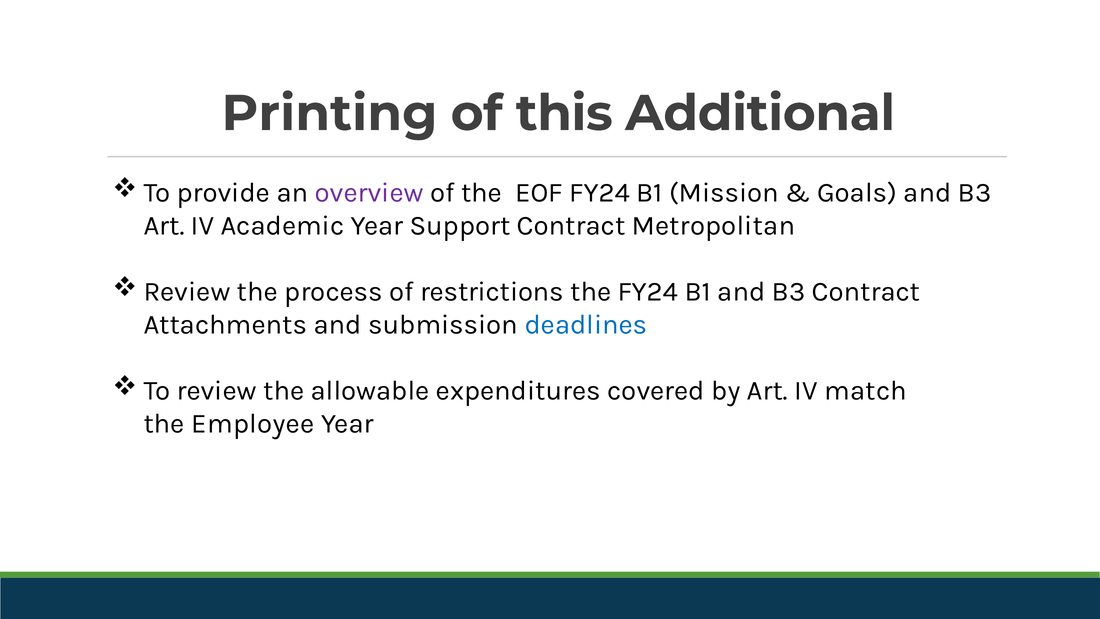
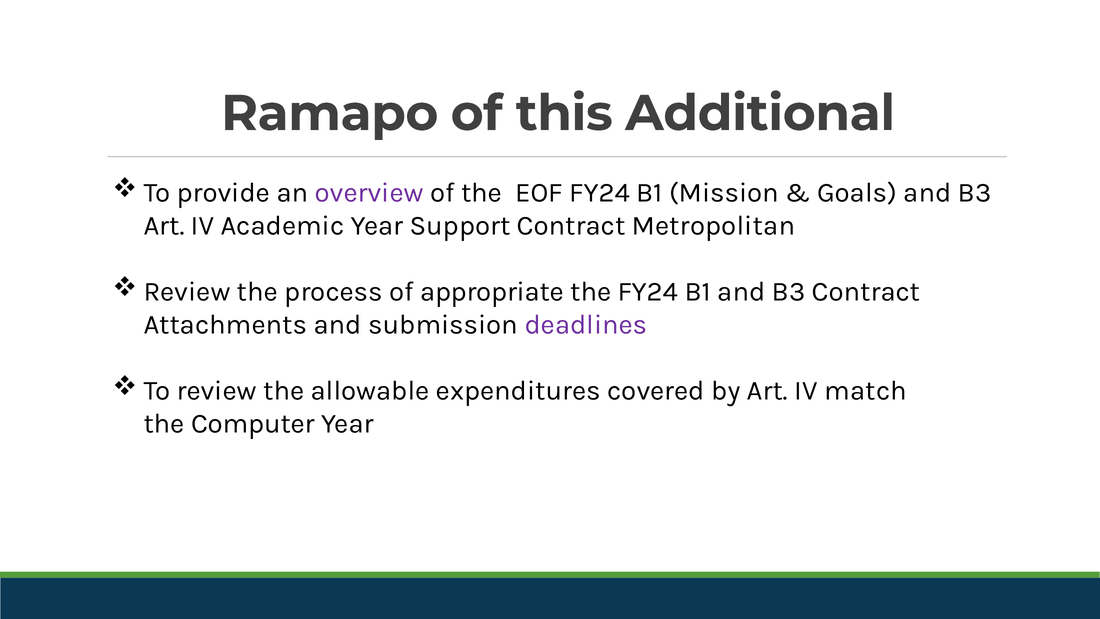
Printing: Printing -> Ramapo
restrictions: restrictions -> appropriate
deadlines colour: blue -> purple
Employee: Employee -> Computer
